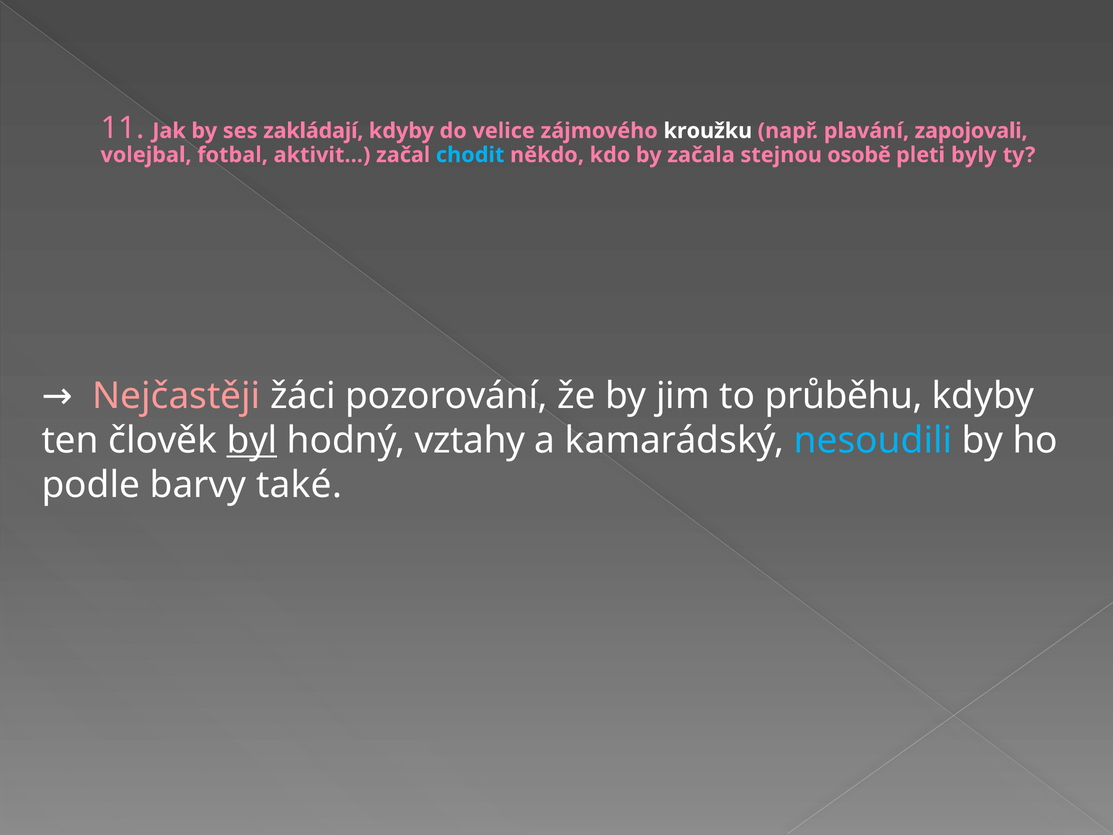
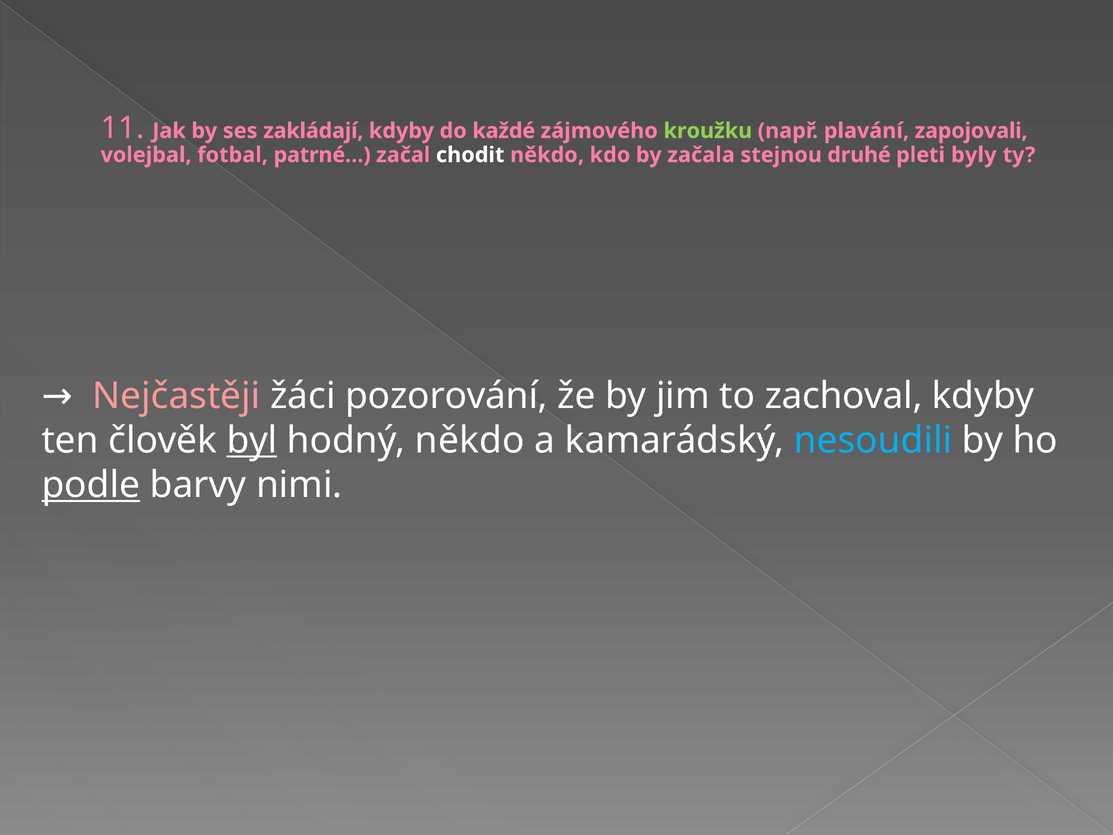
velice: velice -> každé
kroužku colour: white -> light green
aktivit…: aktivit… -> patrné…
chodit colour: light blue -> white
osobě: osobě -> druhé
průběhu: průběhu -> zachoval
hodný vztahy: vztahy -> někdo
podle underline: none -> present
také: také -> nimi
